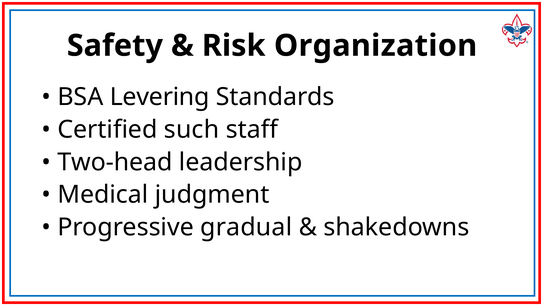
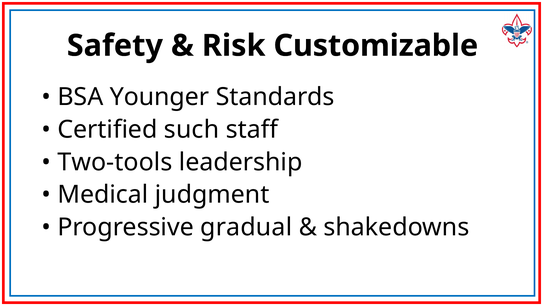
Organization: Organization -> Customizable
Levering: Levering -> Younger
Two-head: Two-head -> Two-tools
